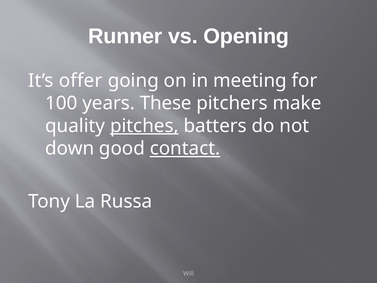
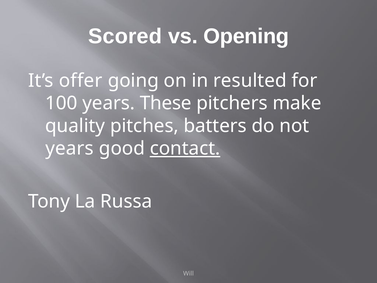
Runner: Runner -> Scored
meeting: meeting -> resulted
pitches underline: present -> none
down at (70, 148): down -> years
